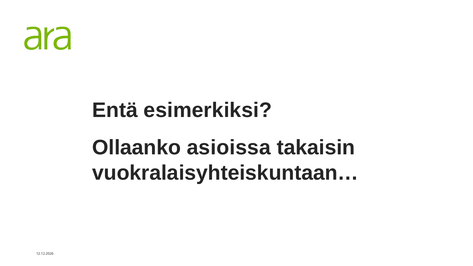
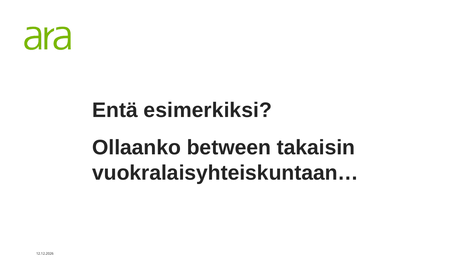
asioissa: asioissa -> between
